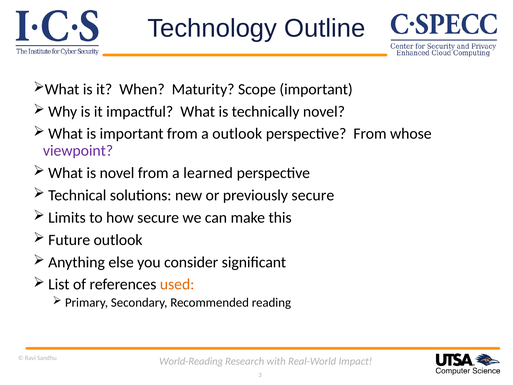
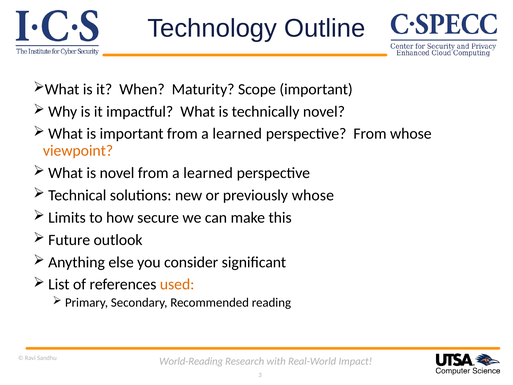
important from a outlook: outlook -> learned
viewpoint colour: purple -> orange
previously secure: secure -> whose
